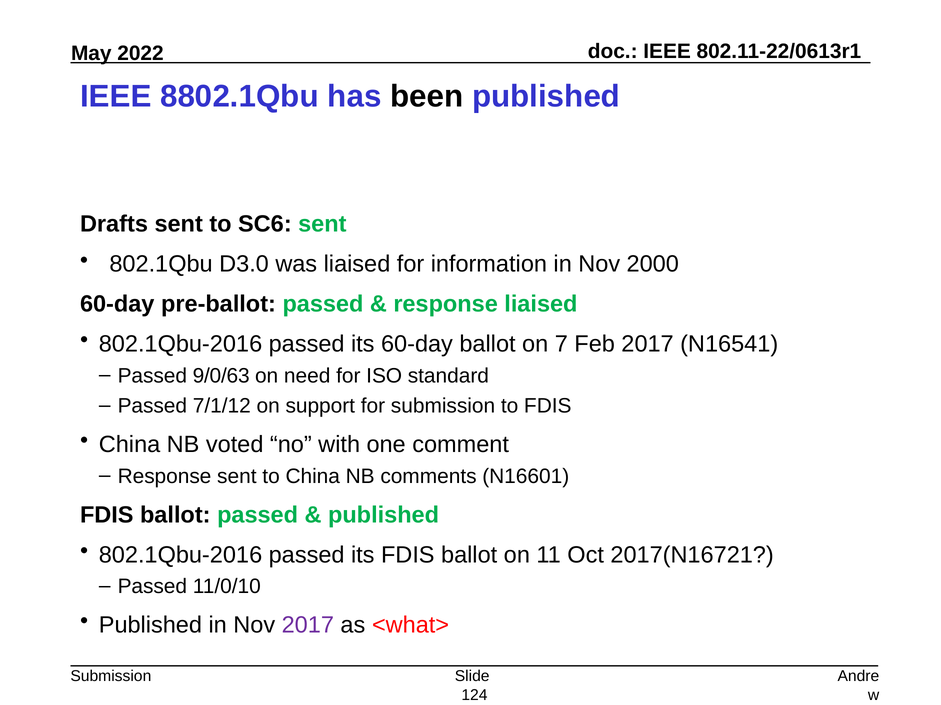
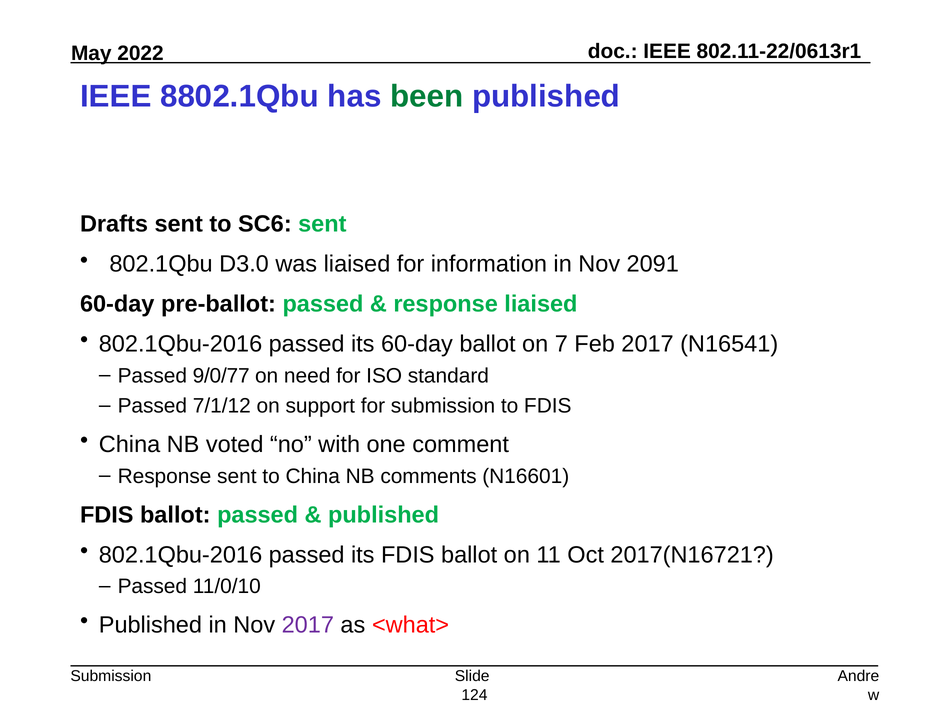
been colour: black -> green
2000: 2000 -> 2091
9/0/63: 9/0/63 -> 9/0/77
